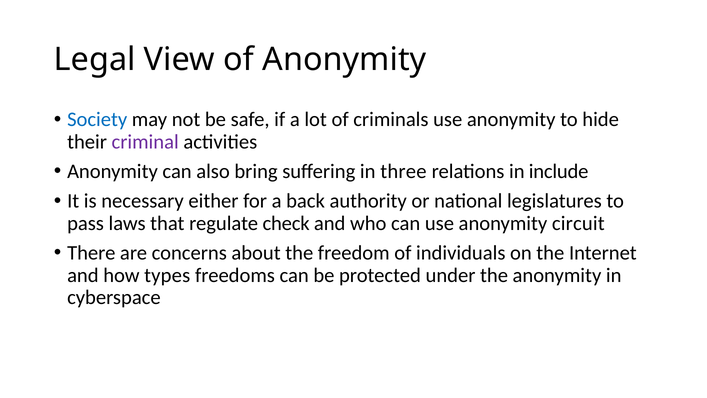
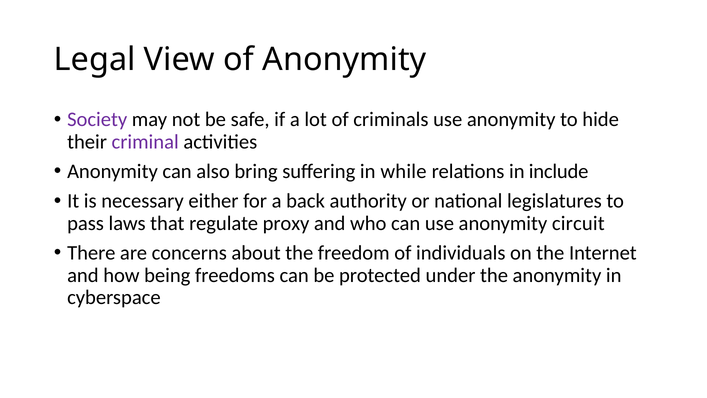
Society colour: blue -> purple
three: three -> while
check: check -> proxy
types: types -> being
